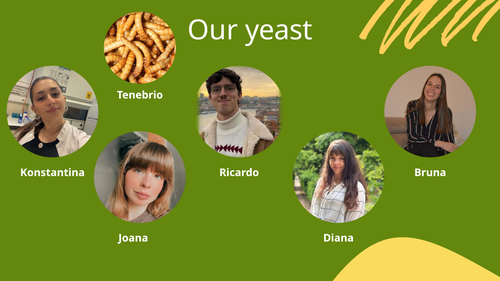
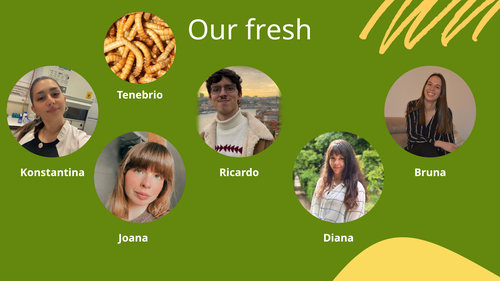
yeast: yeast -> fresh
